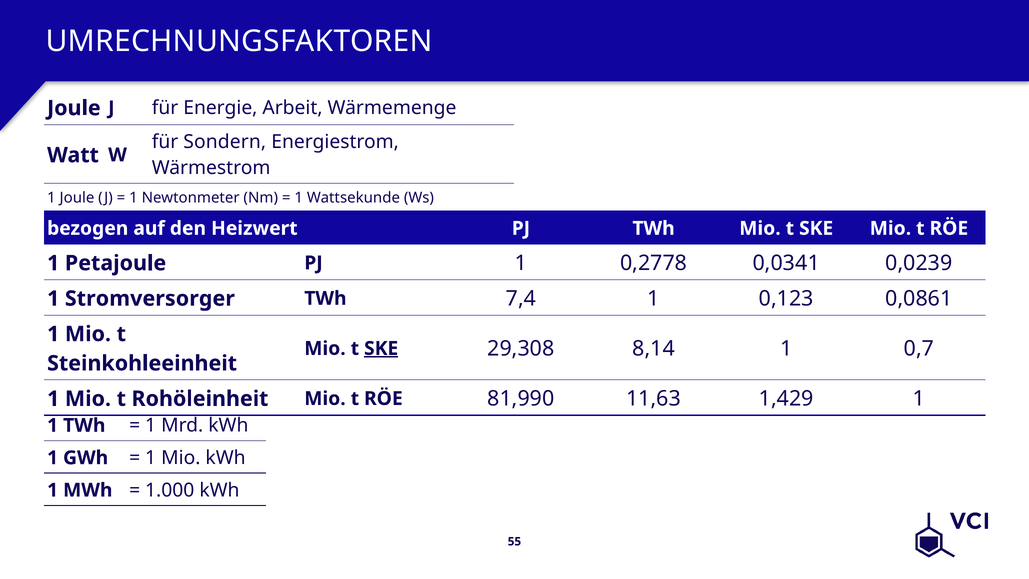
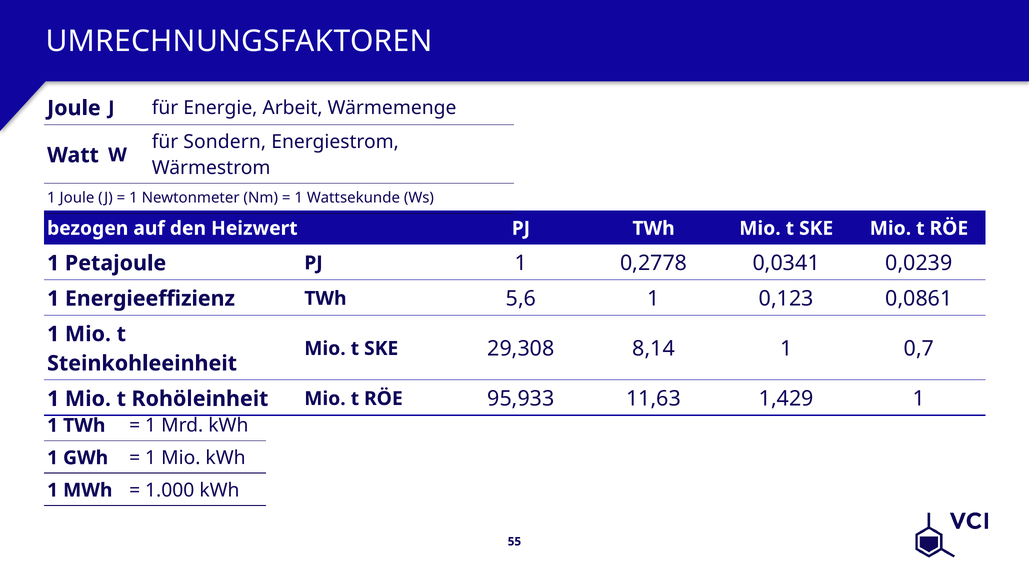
Stromversorger: Stromversorger -> Energieeffizienz
7,4: 7,4 -> 5,6
SKE at (381, 348) underline: present -> none
81,990: 81,990 -> 95,933
